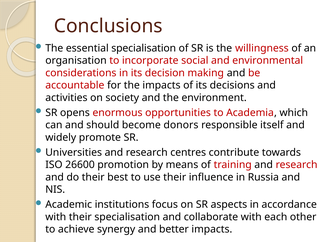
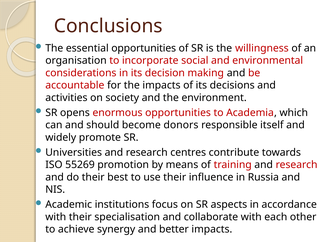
essential specialisation: specialisation -> opportunities
26600: 26600 -> 55269
